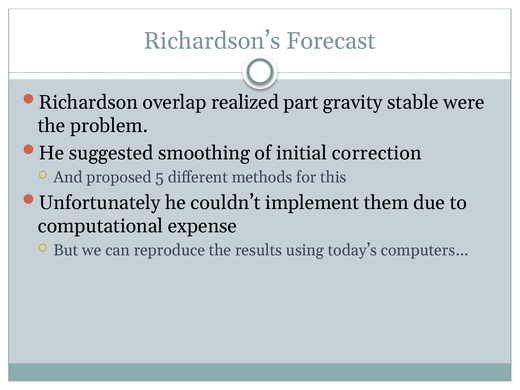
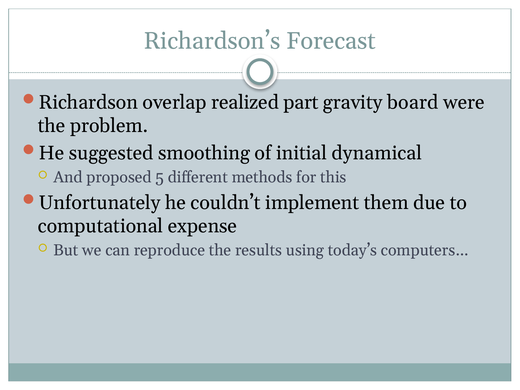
stable: stable -> board
correction: correction -> dynamical
